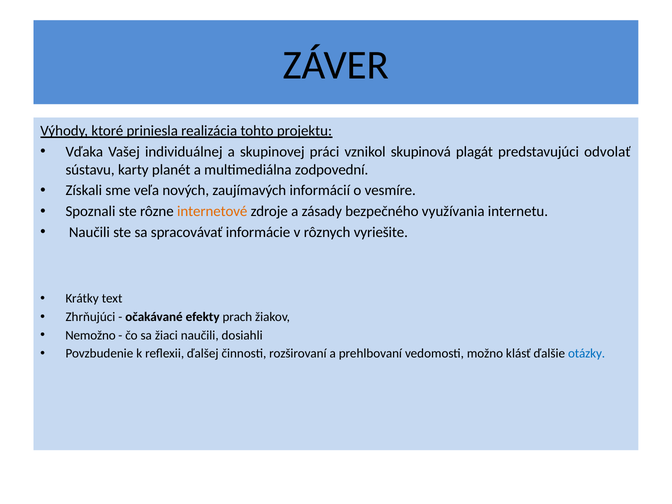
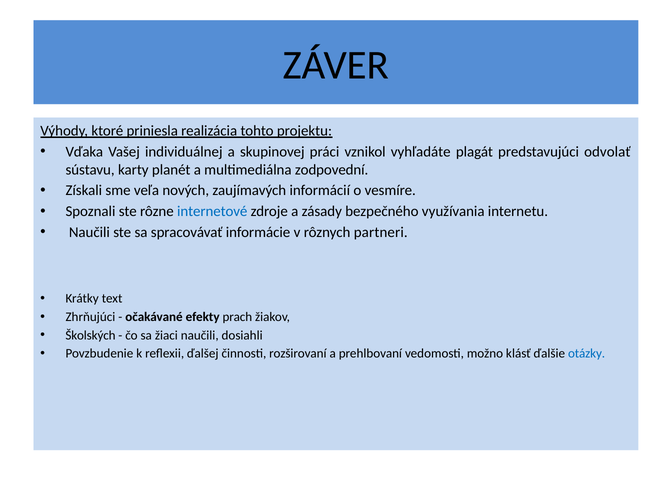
skupinová: skupinová -> vyhľadáte
internetové colour: orange -> blue
vyriešite: vyriešite -> partneri
Nemožno: Nemožno -> Školských
